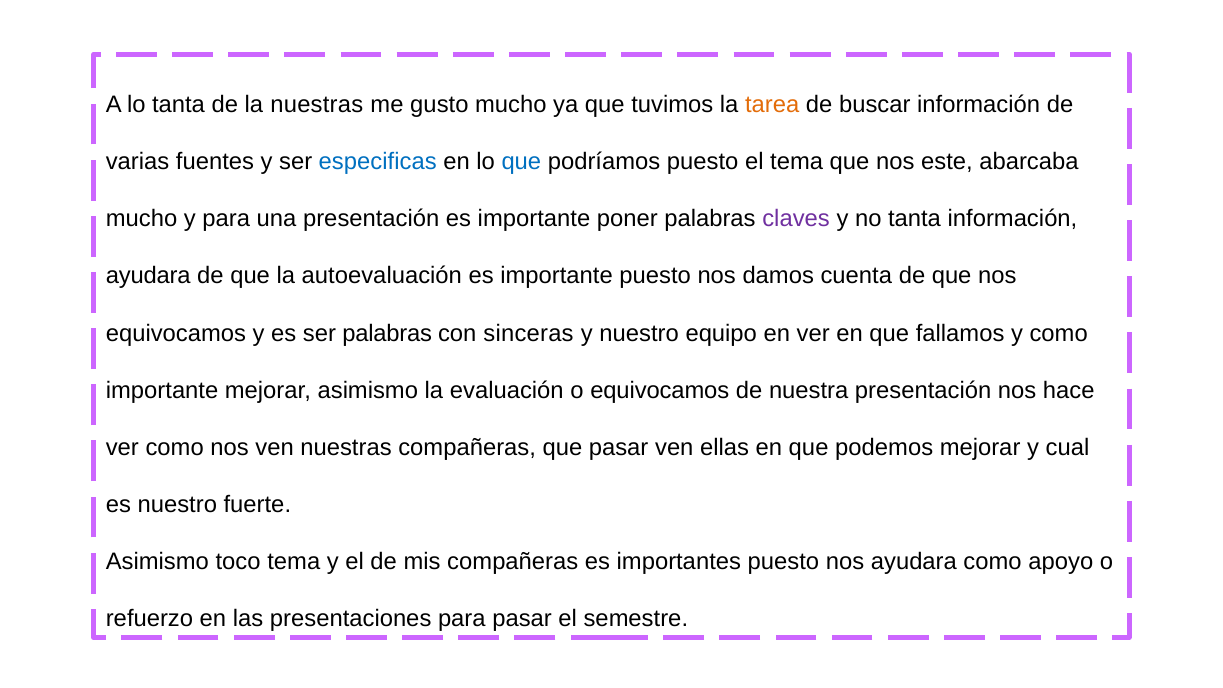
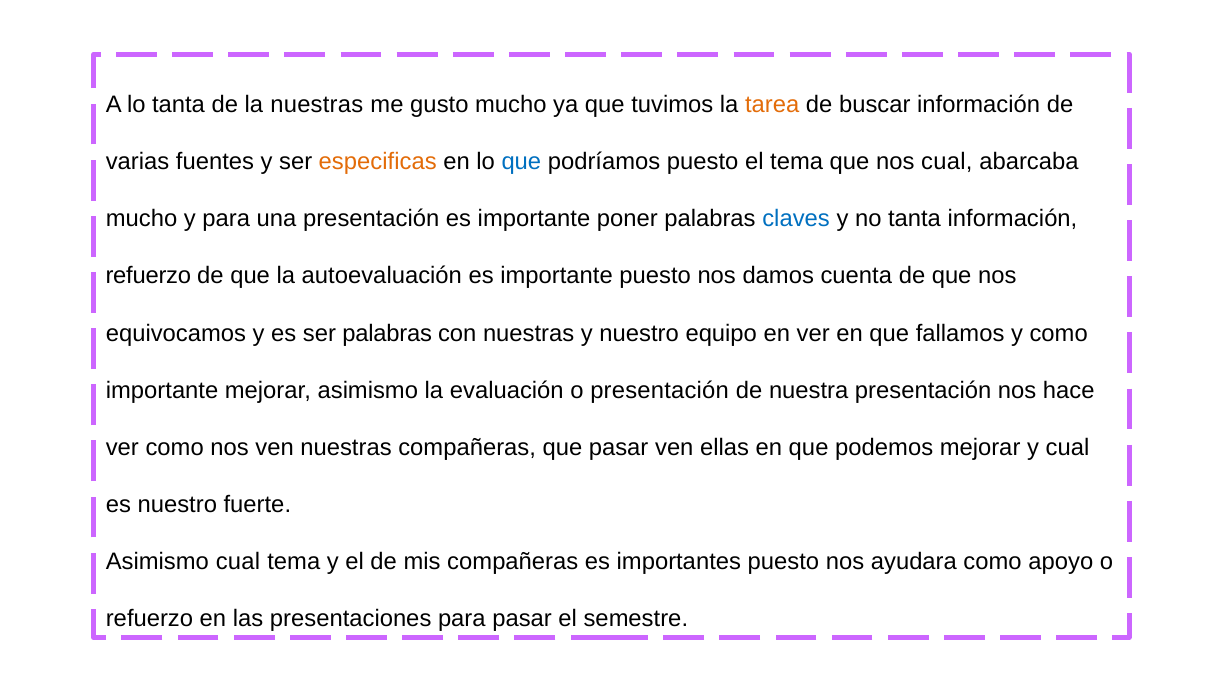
especificas colour: blue -> orange
nos este: este -> cual
claves colour: purple -> blue
ayudara at (148, 276): ayudara -> refuerzo
con sinceras: sinceras -> nuestras
o equivocamos: equivocamos -> presentación
Asimismo toco: toco -> cual
